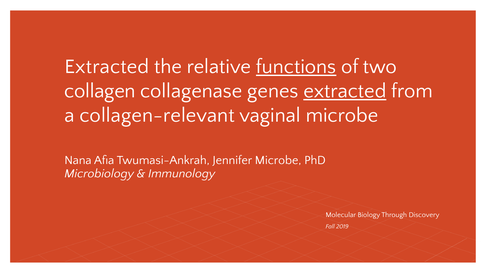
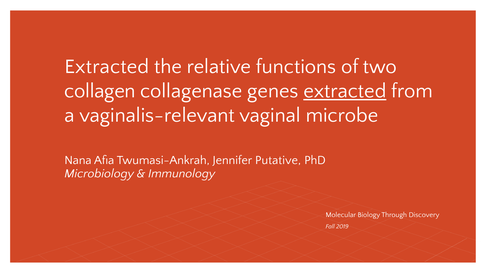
functions underline: present -> none
collagen-relevant: collagen-relevant -> vaginalis-relevant
Jennifer Microbe: Microbe -> Putative
